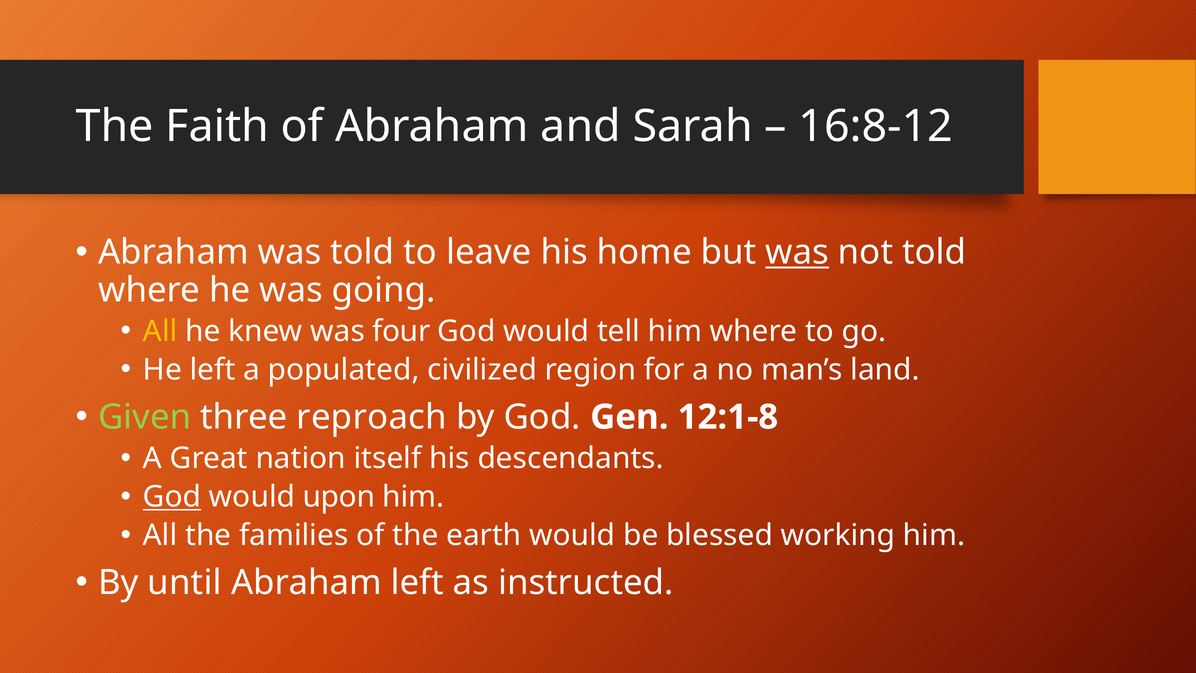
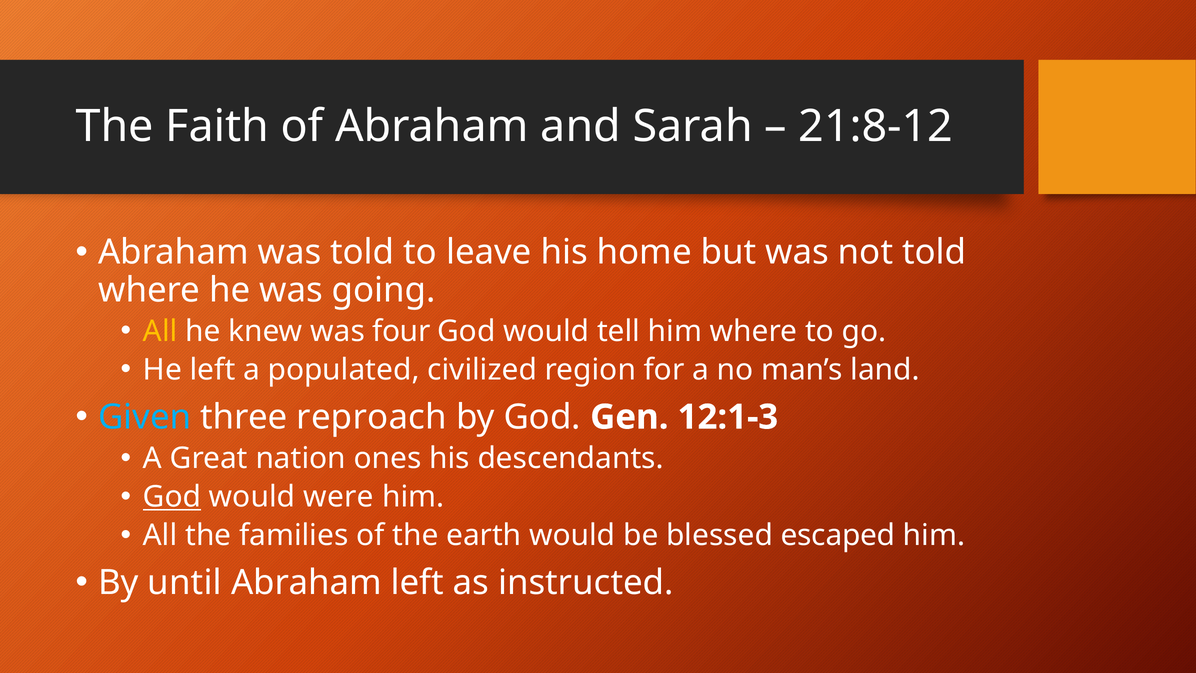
16:8-12: 16:8-12 -> 21:8-12
was at (797, 252) underline: present -> none
Given colour: light green -> light blue
12:1-8: 12:1-8 -> 12:1-3
itself: itself -> ones
upon: upon -> were
working: working -> escaped
